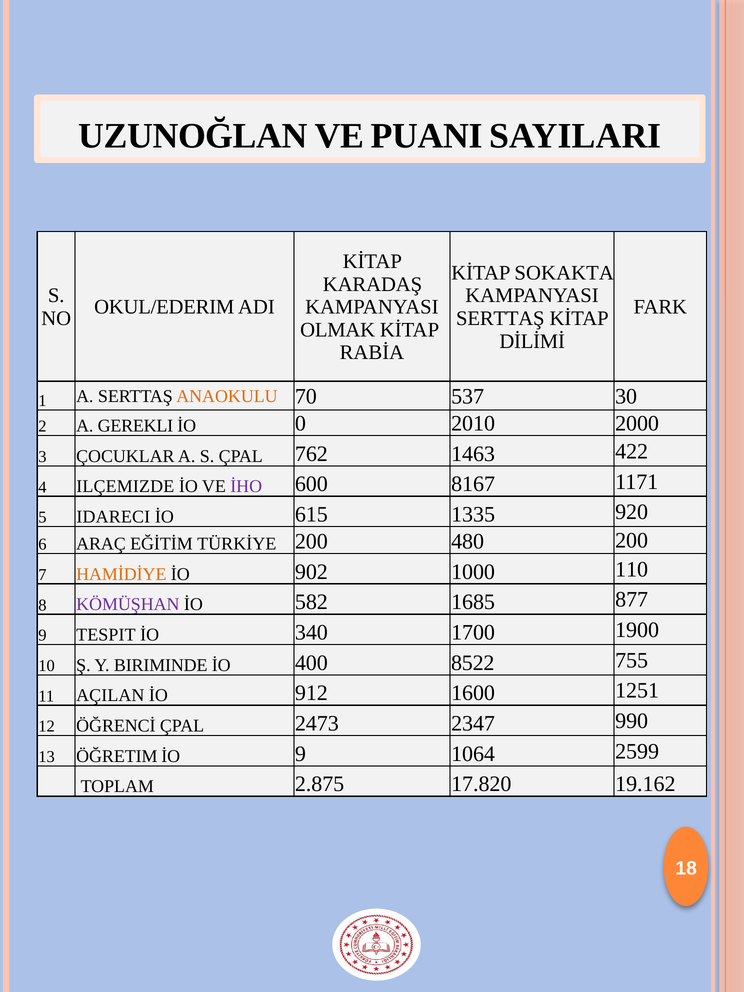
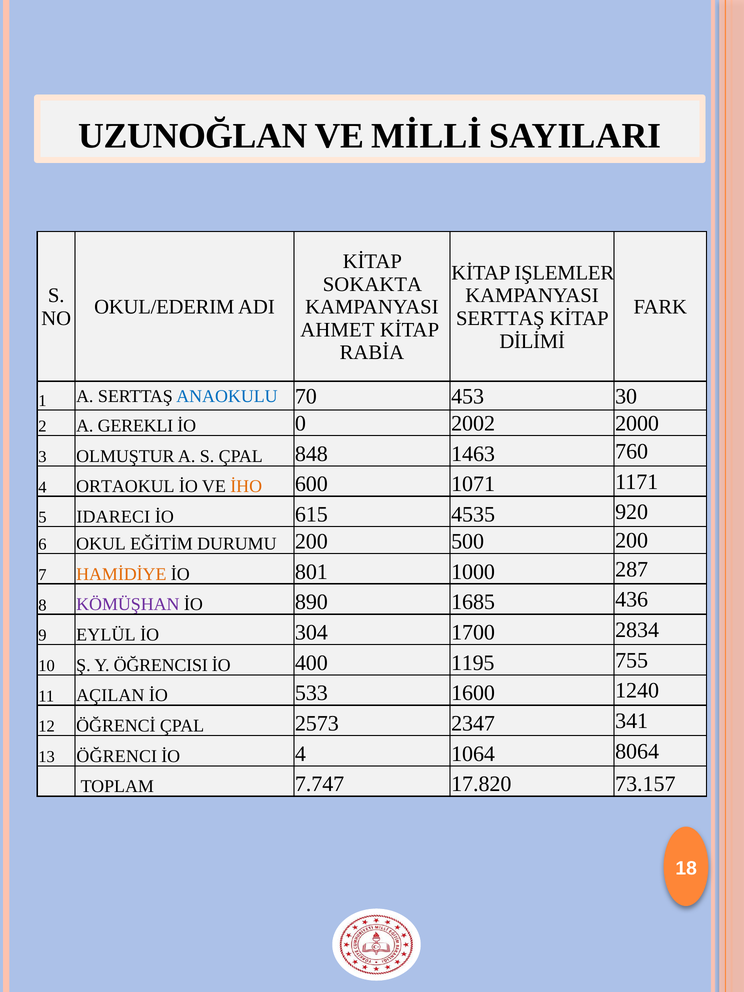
PUANI: PUANI -> MİLLİ
SOKAKTA: SOKAKTA -> IŞLEMLER
KARADAŞ: KARADAŞ -> SOKAKTA
OLMAK: OLMAK -> AHMET
ANAOKULU colour: orange -> blue
537: 537 -> 453
2010: 2010 -> 2002
ÇOCUKLAR: ÇOCUKLAR -> OLMUŞTUR
762: 762 -> 848
422: 422 -> 760
ILÇEMIZDE: ILÇEMIZDE -> ORTAOKUL
İHO colour: purple -> orange
8167: 8167 -> 1071
1335: 1335 -> 4535
ARAÇ: ARAÇ -> OKUL
TÜRKİYE: TÜRKİYE -> DURUMU
480: 480 -> 500
902: 902 -> 801
110: 110 -> 287
582: 582 -> 890
877: 877 -> 436
TESPIT: TESPIT -> EYLÜL
340: 340 -> 304
1900: 1900 -> 2834
BIRIMINDE: BIRIMINDE -> ÖĞRENCISI
8522: 8522 -> 1195
912: 912 -> 533
1251: 1251 -> 1240
2473: 2473 -> 2573
990: 990 -> 341
ÖĞRETIM: ÖĞRETIM -> ÖĞRENCI
İO 9: 9 -> 4
2599: 2599 -> 8064
2.875: 2.875 -> 7.747
19.162: 19.162 -> 73.157
